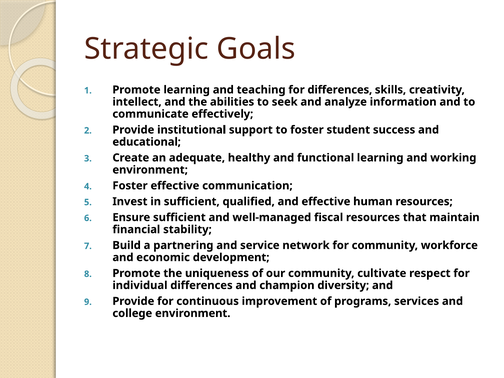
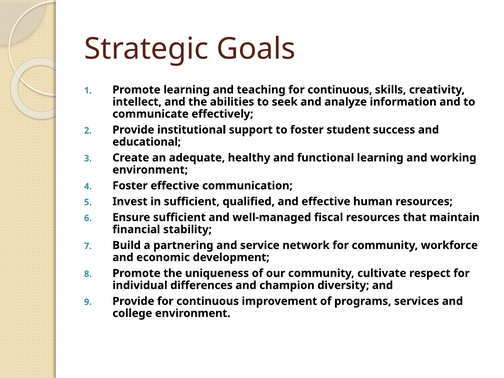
teaching for differences: differences -> continuous
